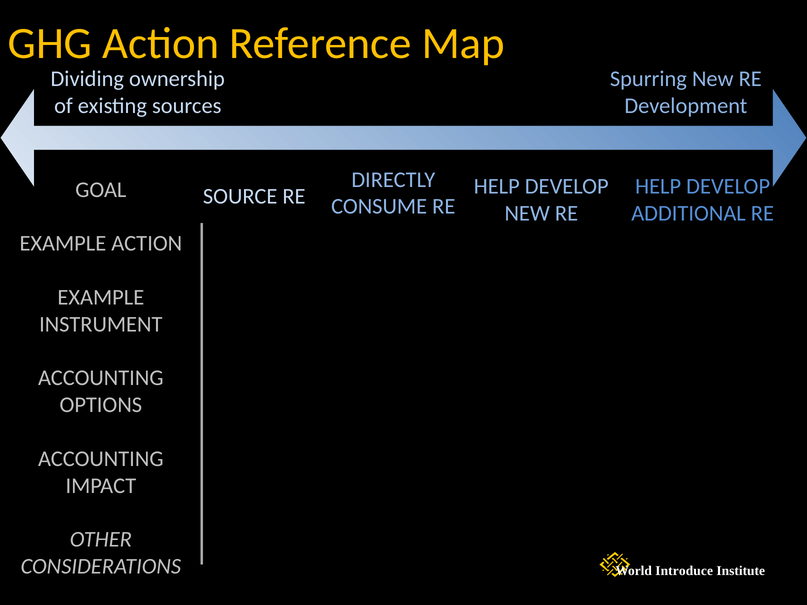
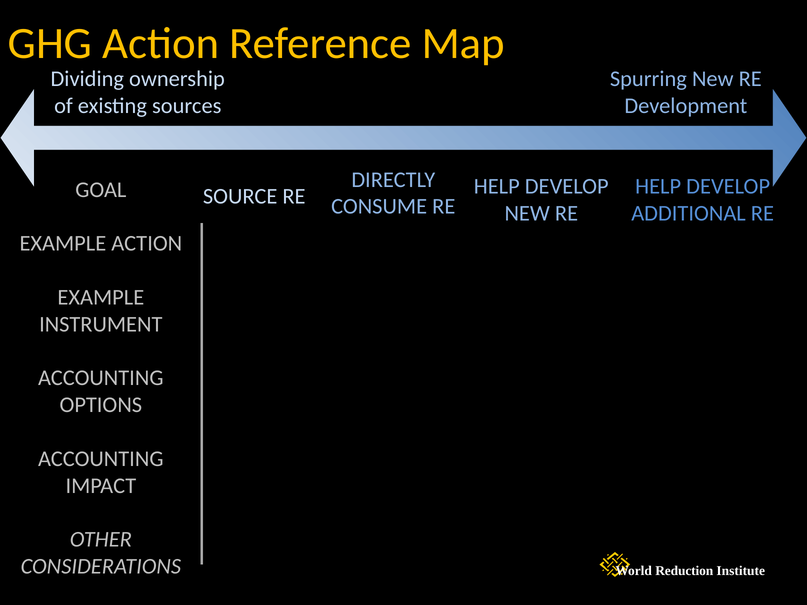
Introduce: Introduce -> Reduction
